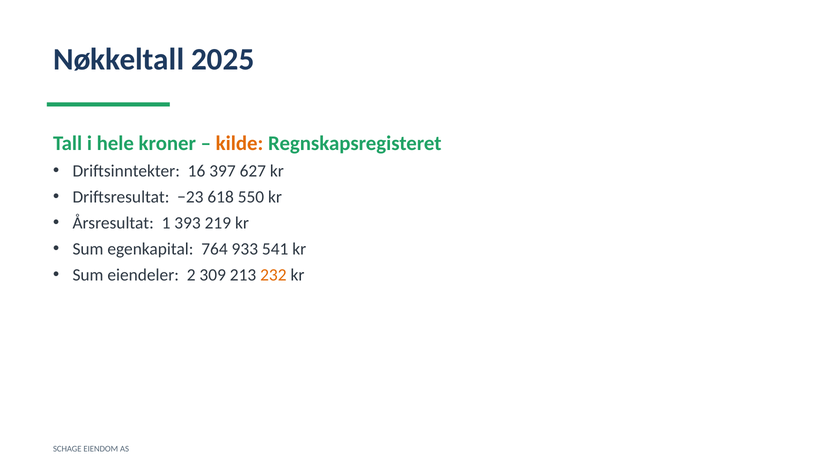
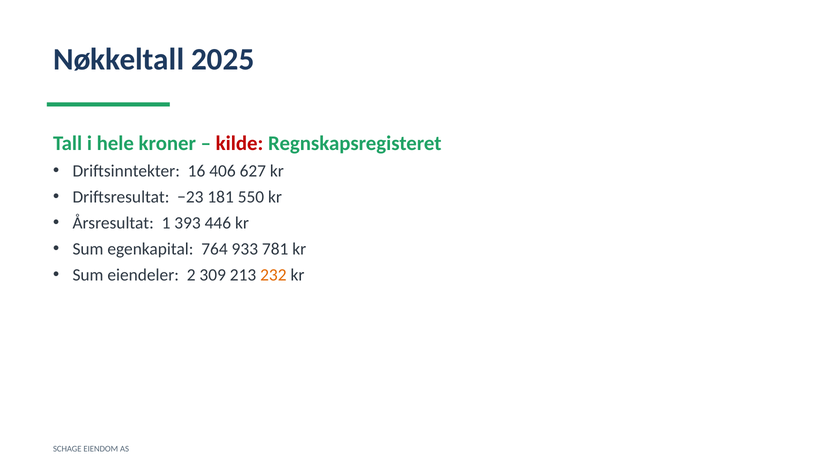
kilde colour: orange -> red
397: 397 -> 406
618: 618 -> 181
219: 219 -> 446
541: 541 -> 781
